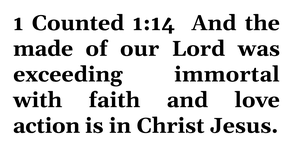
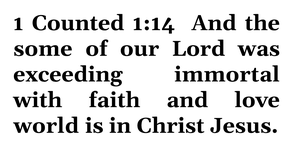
made: made -> some
action: action -> world
